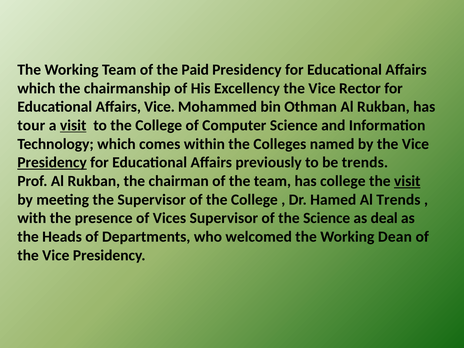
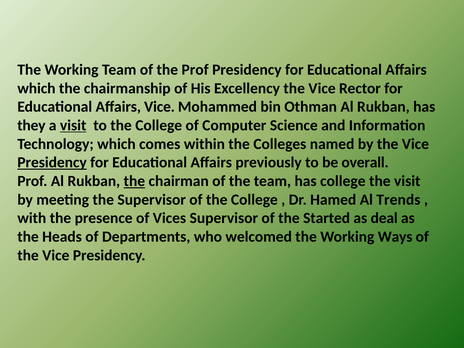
the Paid: Paid -> Prof
tour: tour -> they
be trends: trends -> overall
the at (134, 181) underline: none -> present
visit at (407, 181) underline: present -> none
the Science: Science -> Started
Dean: Dean -> Ways
